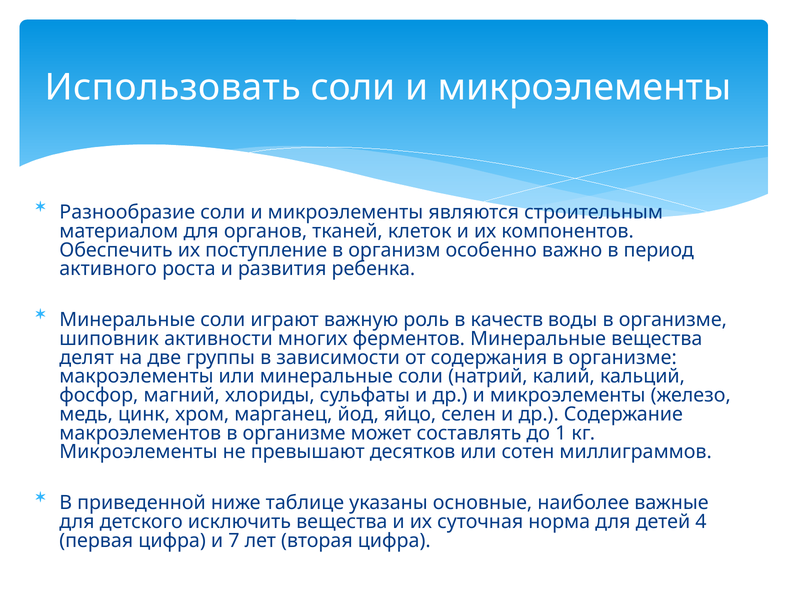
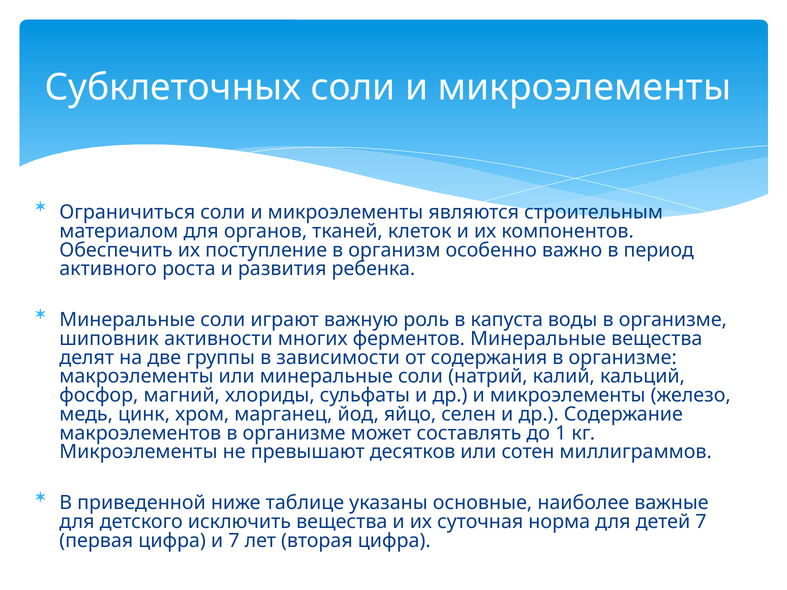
Использовать: Использовать -> Субклеточных
Разнообразие: Разнообразие -> Ограничиться
качеств: качеств -> капуста
детей 4: 4 -> 7
